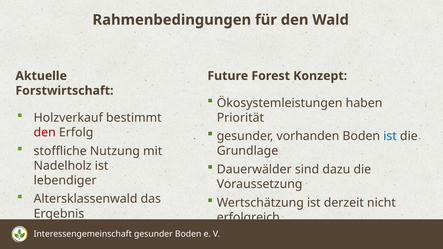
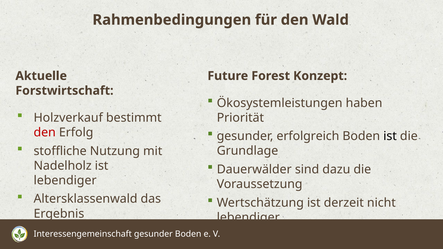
vorhanden: vorhanden -> erfolgreich
ist at (390, 136) colour: blue -> black
erfolgreich at (248, 218): erfolgreich -> lebendiger
